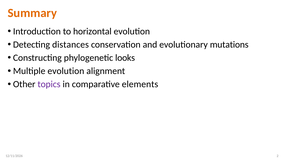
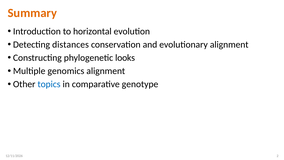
evolutionary mutations: mutations -> alignment
Multiple evolution: evolution -> genomics
topics colour: purple -> blue
elements: elements -> genotype
